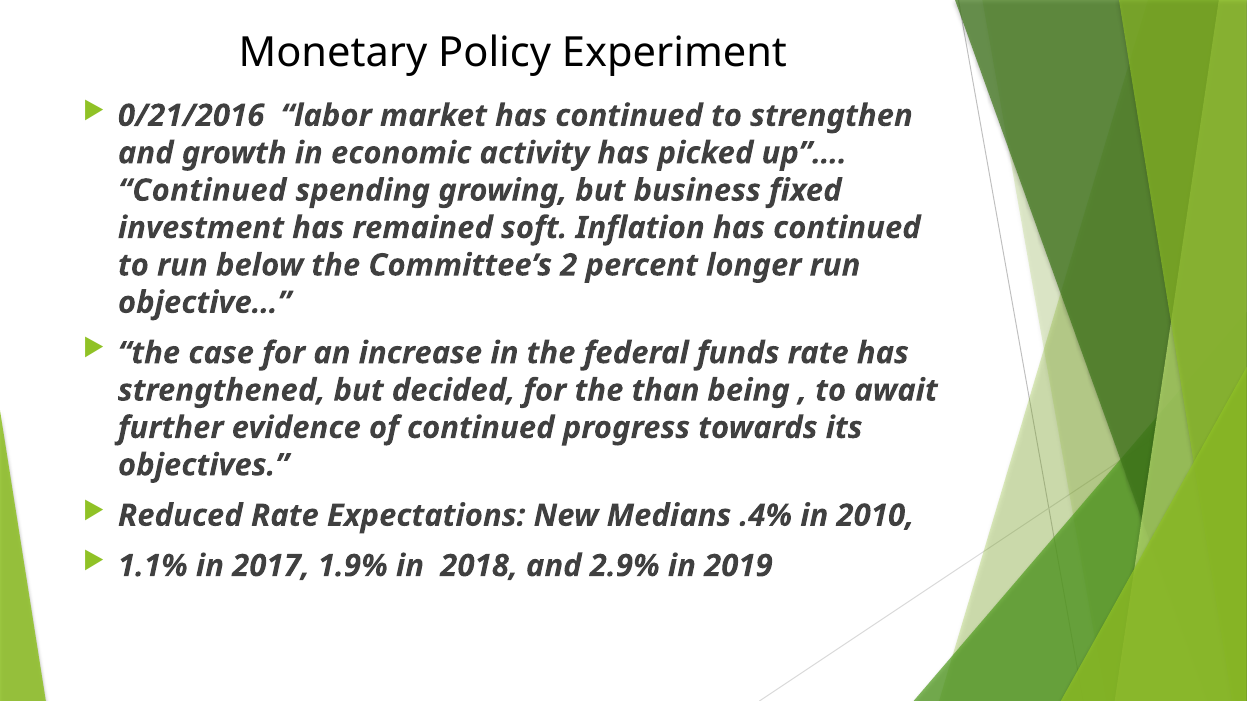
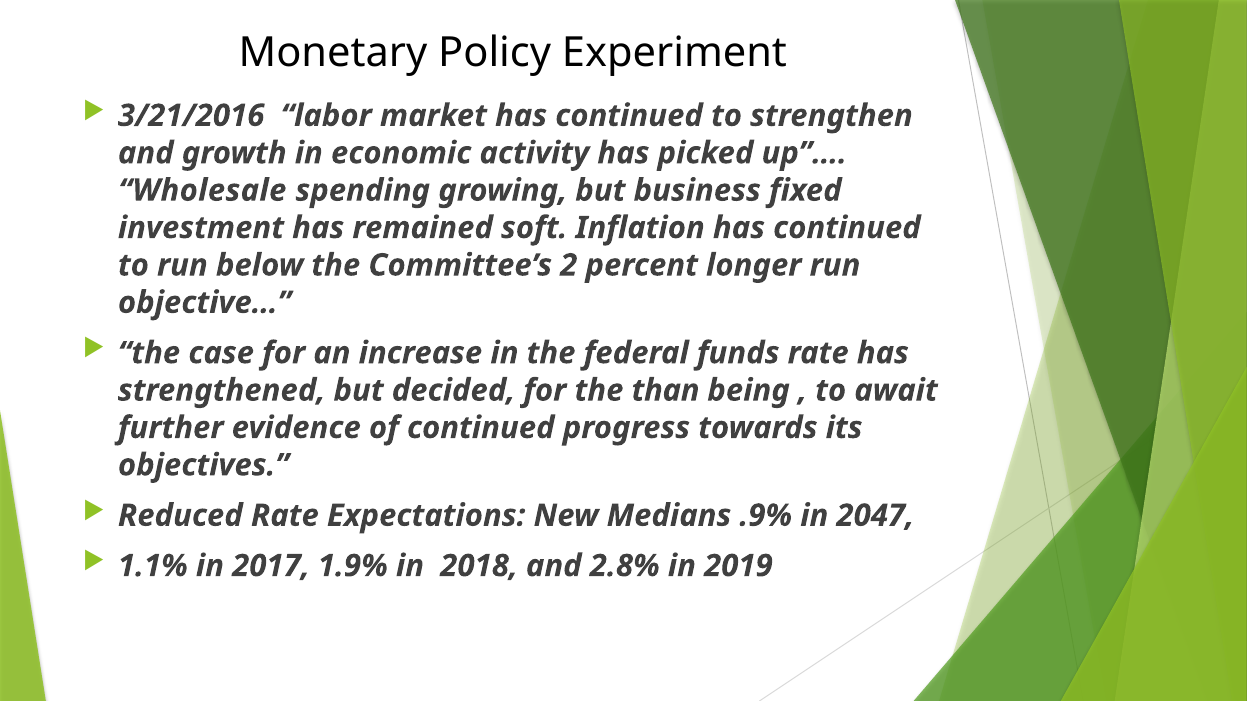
0/21/2016: 0/21/2016 -> 3/21/2016
Continued at (202, 191): Continued -> Wholesale
.4%: .4% -> .9%
2010: 2010 -> 2047
2.9%: 2.9% -> 2.8%
